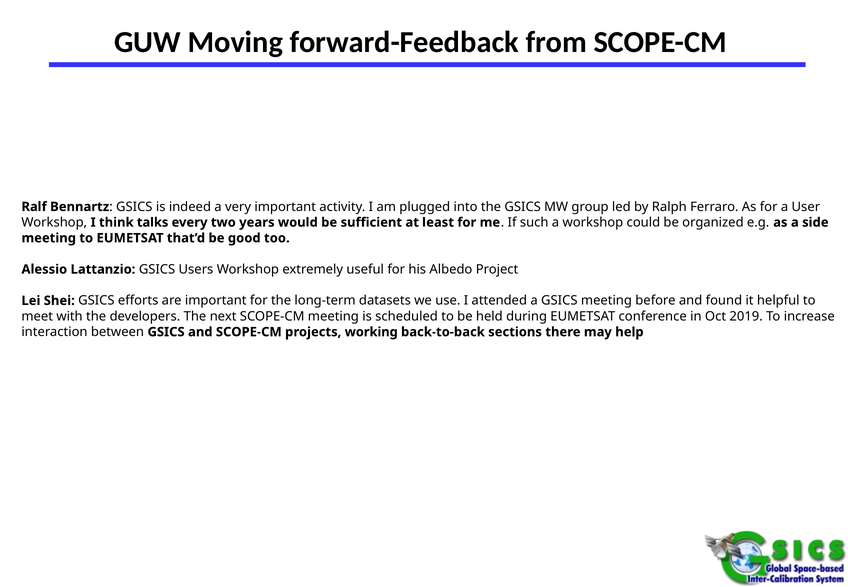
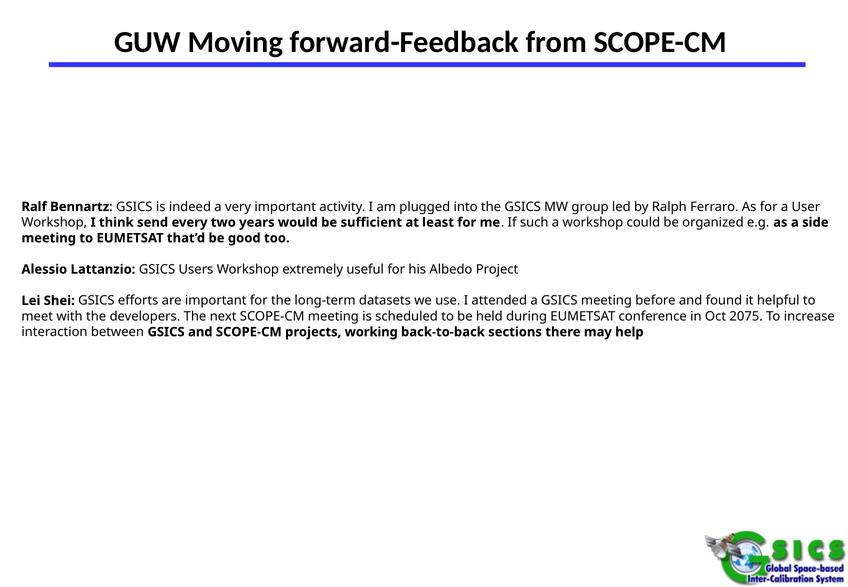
talks: talks -> send
2019: 2019 -> 2075
